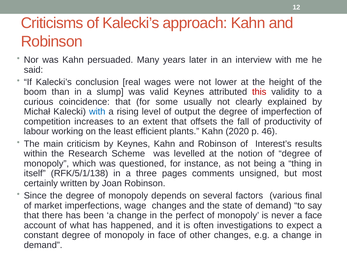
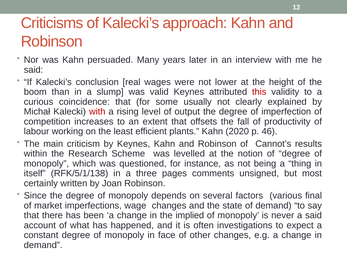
with at (97, 112) colour: blue -> red
Interest’s: Interest’s -> Cannot’s
perfect: perfect -> implied
a face: face -> said
